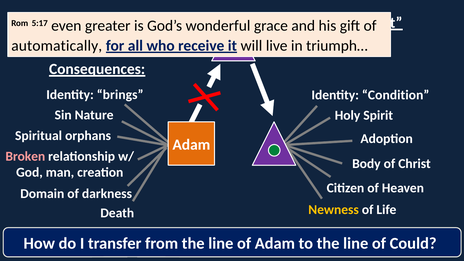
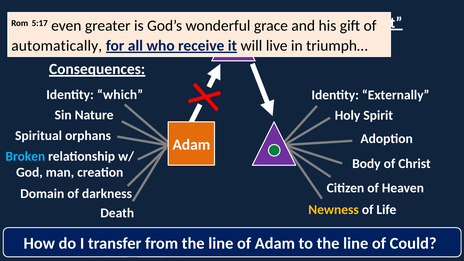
brings: brings -> which
Condition: Condition -> Externally
Broken colour: pink -> light blue
